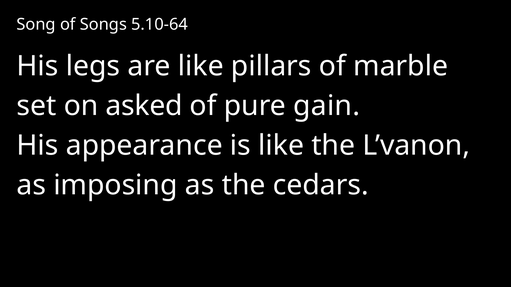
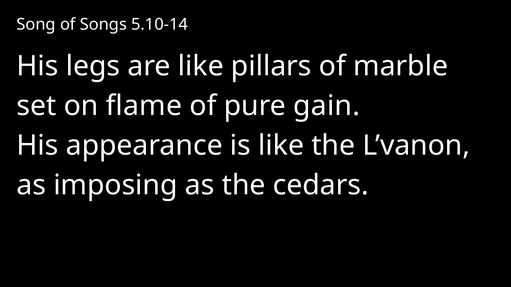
5.10-64: 5.10-64 -> 5.10-14
asked: asked -> flame
